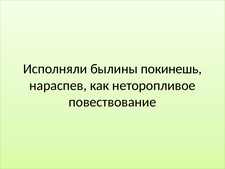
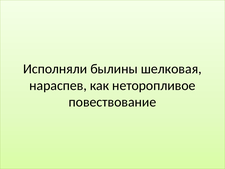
покинешь: покинешь -> шелковая
